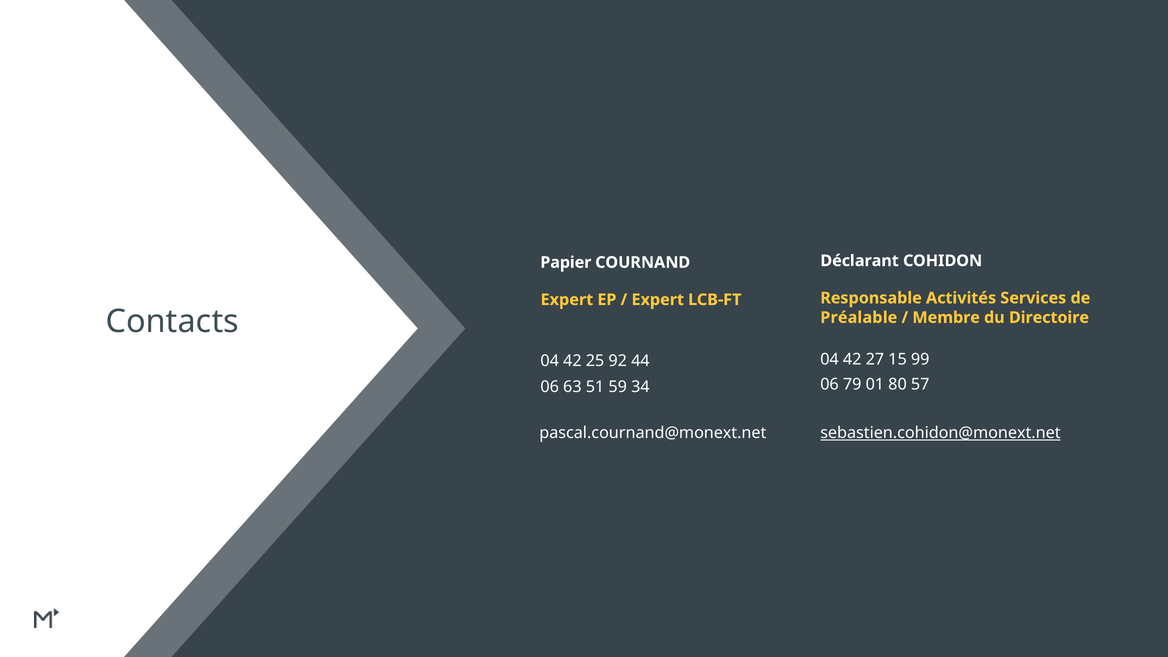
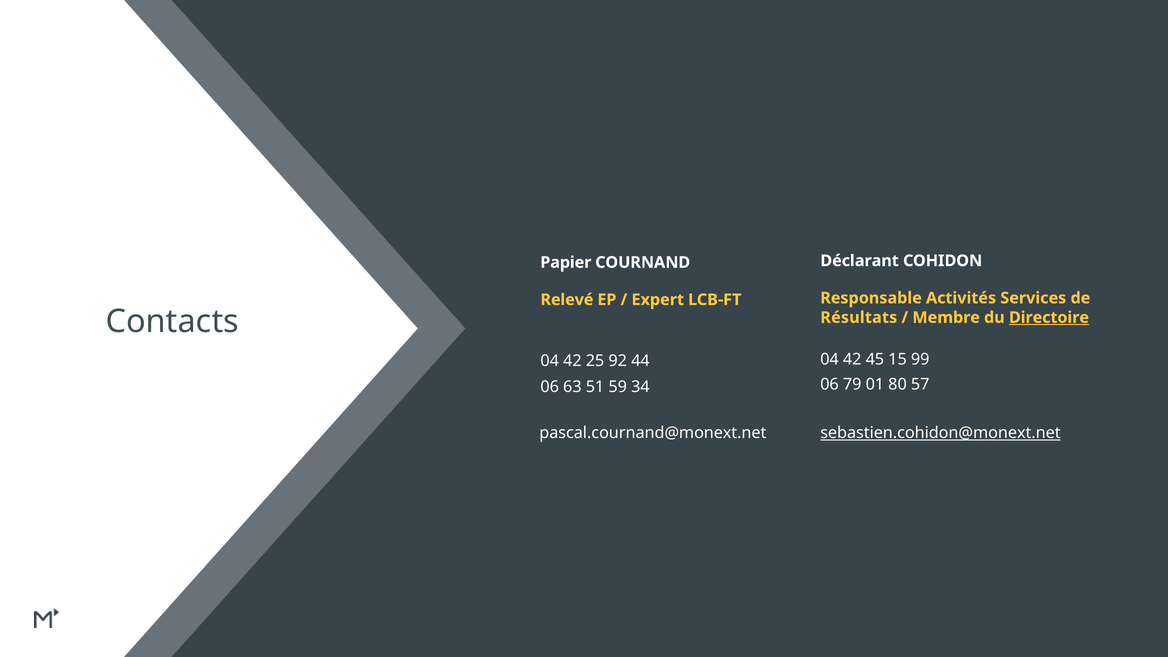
Expert at (567, 300): Expert -> Relevé
Préalable: Préalable -> Résultats
Directoire underline: none -> present
27: 27 -> 45
